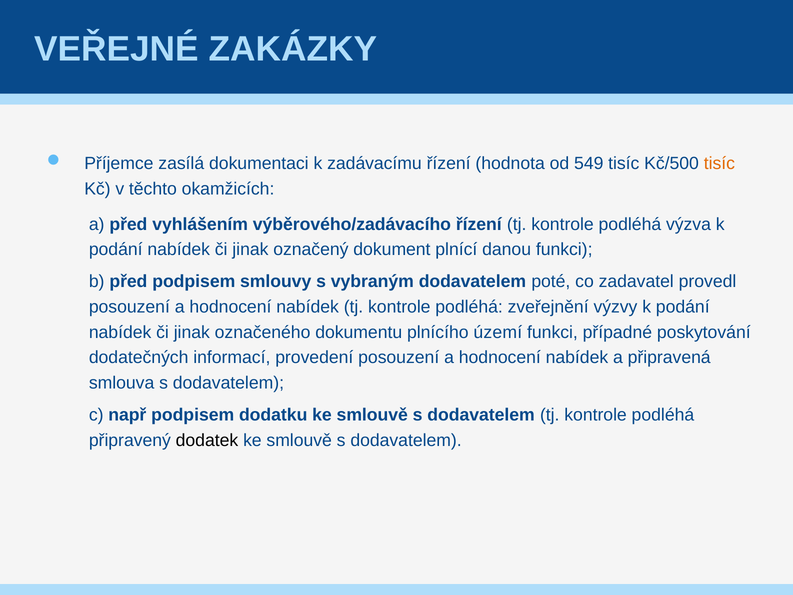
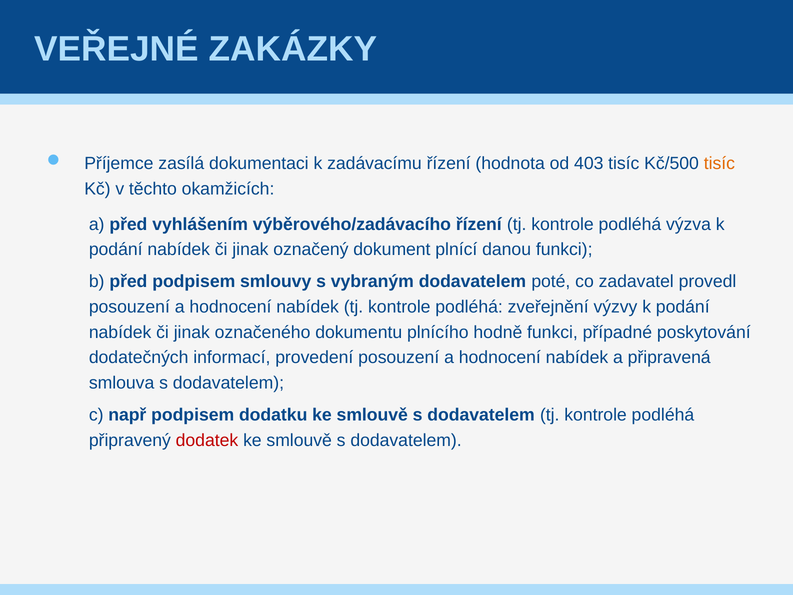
549: 549 -> 403
území: území -> hodně
dodatek colour: black -> red
